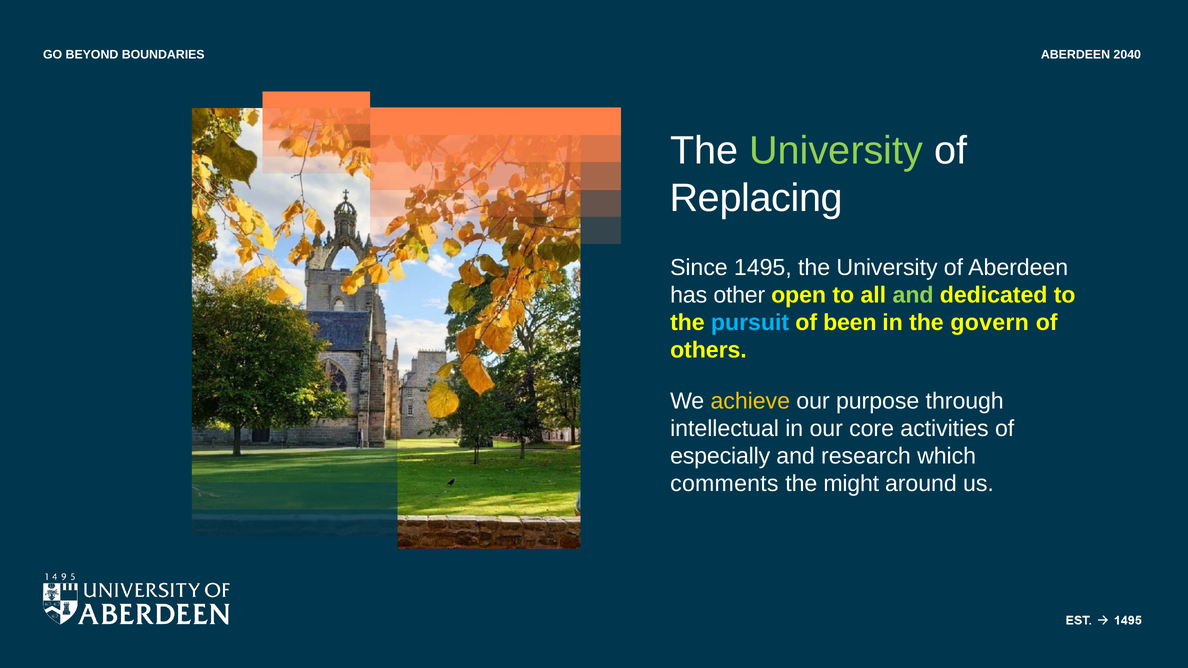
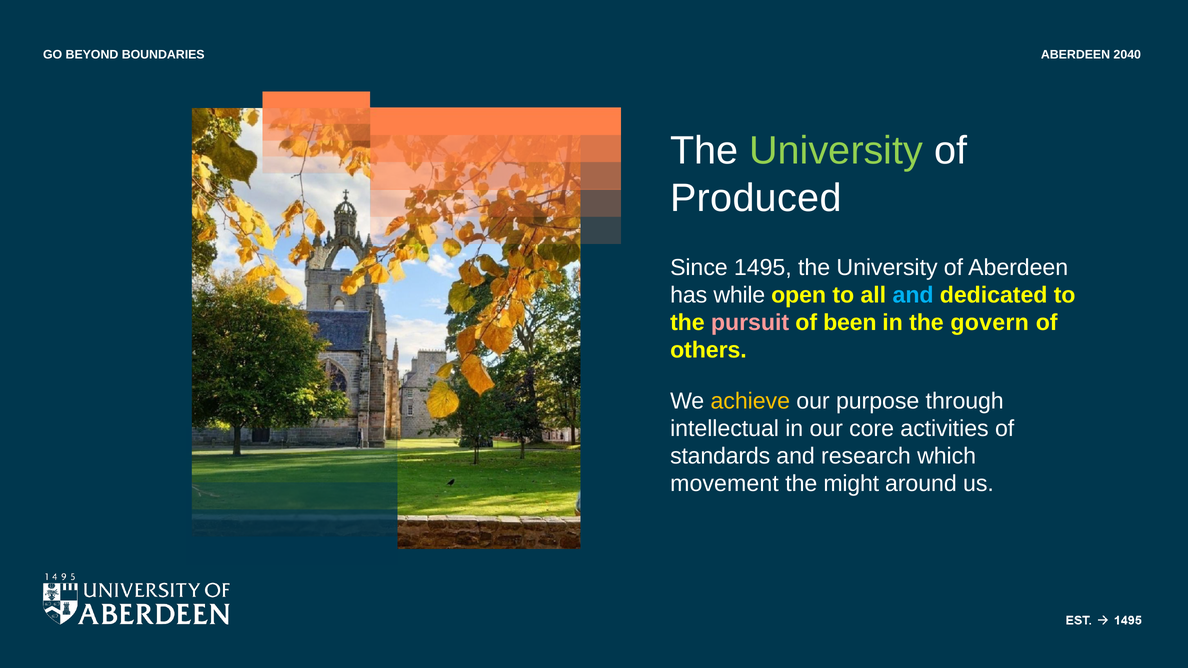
Replacing: Replacing -> Produced
other: other -> while
and at (913, 295) colour: light green -> light blue
pursuit colour: light blue -> pink
especially: especially -> standards
comments: comments -> movement
